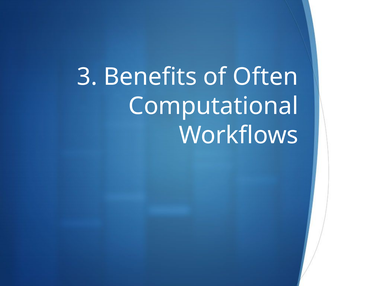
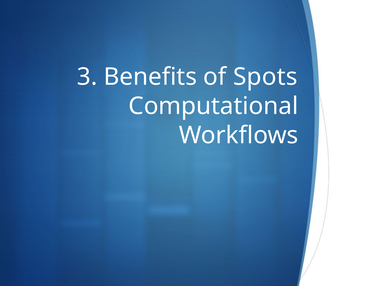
Often: Often -> Spots
